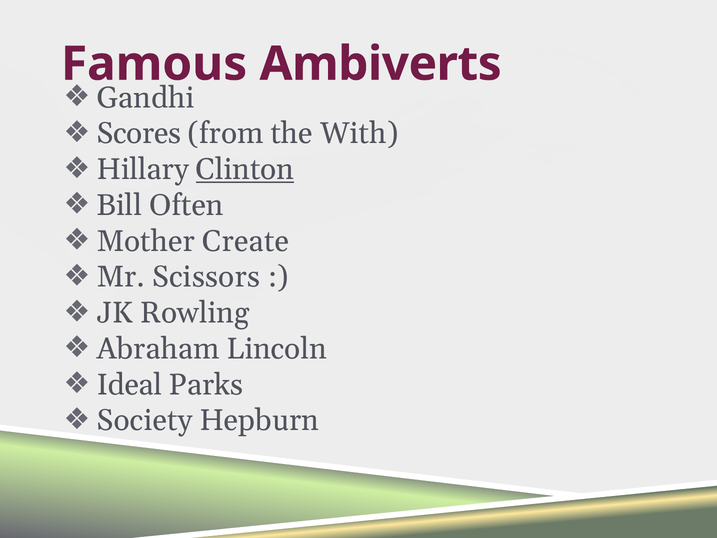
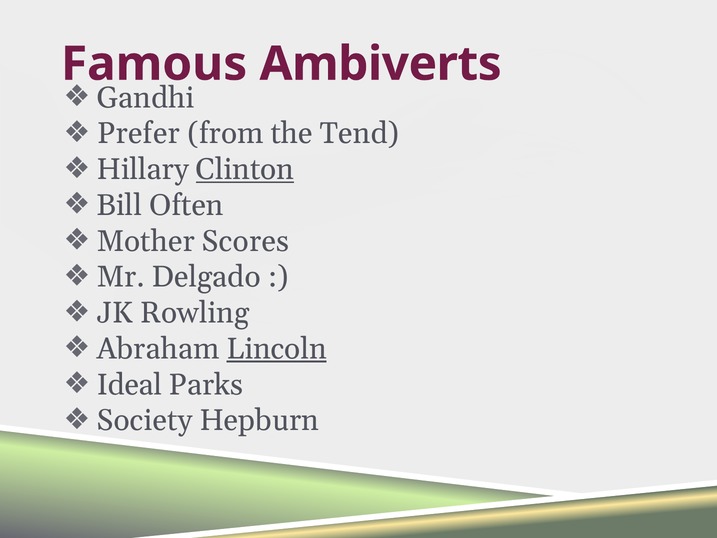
Scores: Scores -> Prefer
With: With -> Tend
Create: Create -> Scores
Scissors: Scissors -> Delgado
Lincoln underline: none -> present
